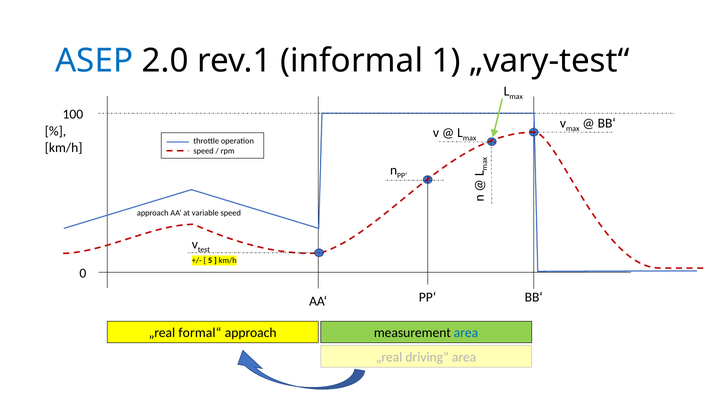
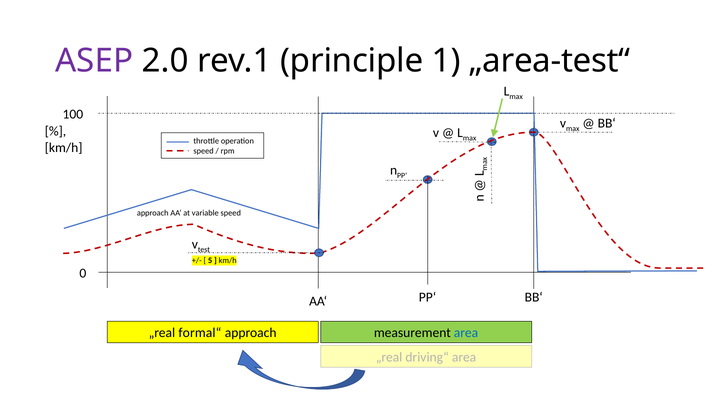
ASEP colour: blue -> purple
informal: informal -> principle
„vary-test“: „vary-test“ -> „area-test“
